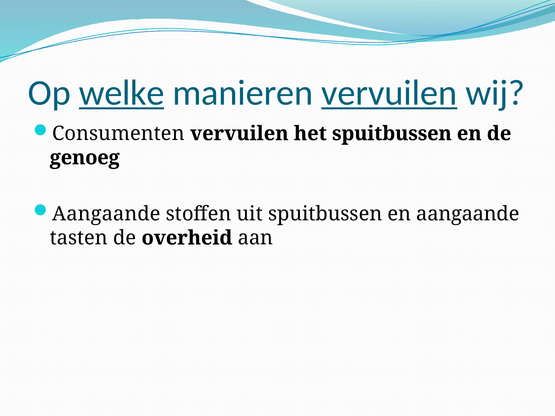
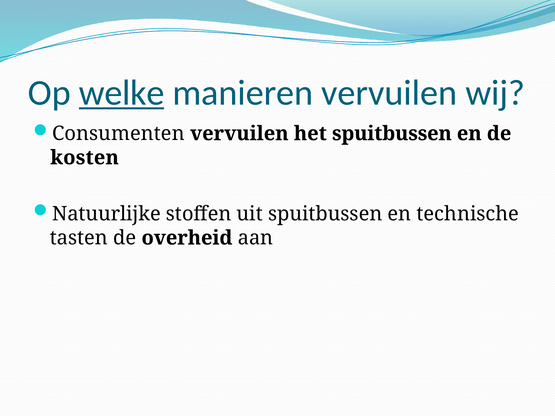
vervuilen at (389, 93) underline: present -> none
genoeg: genoeg -> kosten
Aangaande at (106, 214): Aangaande -> Natuurlijke
en aangaande: aangaande -> technische
